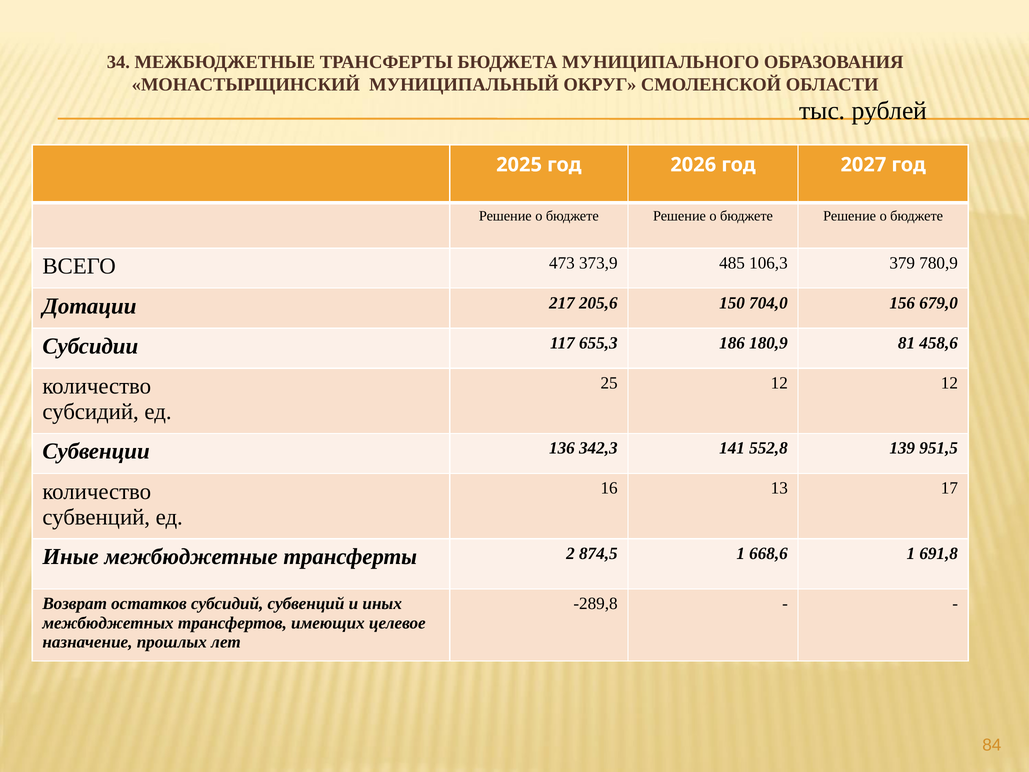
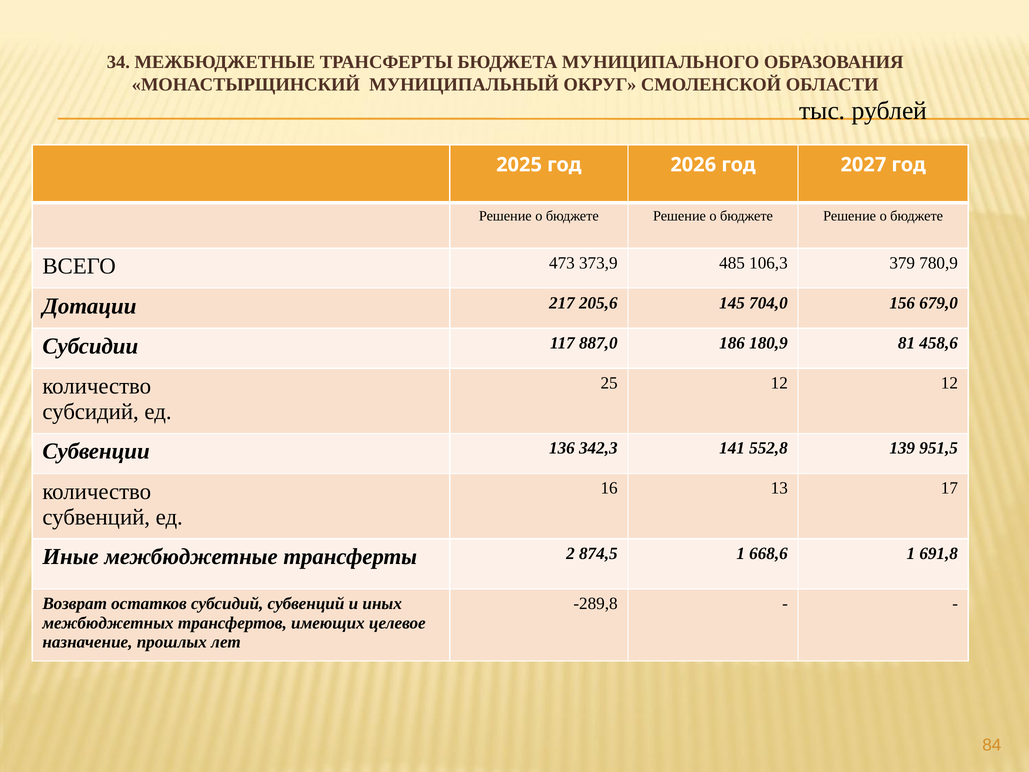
150: 150 -> 145
655,3: 655,3 -> 887,0
